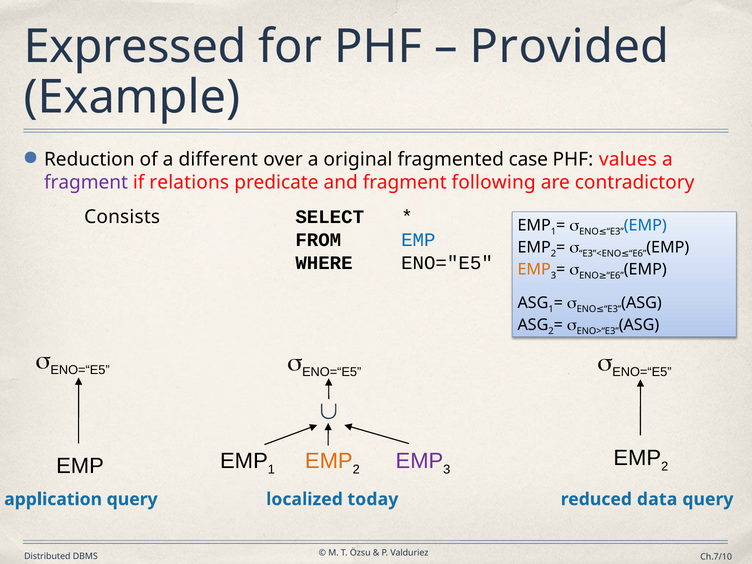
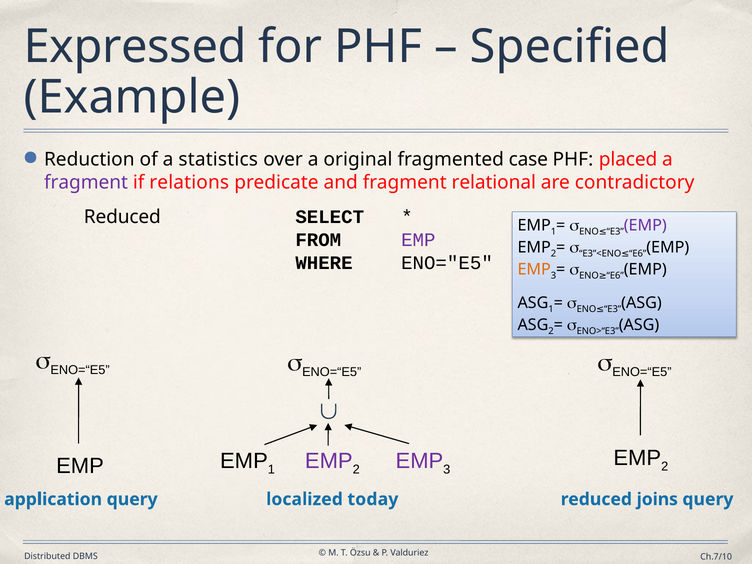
Provided: Provided -> Specified
different: different -> statistics
values: values -> placed
following: following -> relational
Consists at (122, 217): Consists -> Reduced
EMP at (645, 225) colour: blue -> purple
EMP at (418, 240) colour: blue -> purple
EMP at (329, 461) colour: orange -> purple
data: data -> joins
